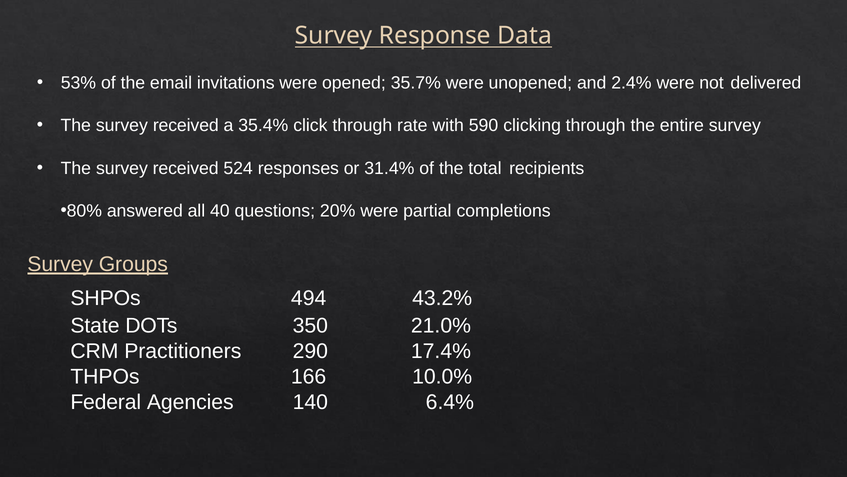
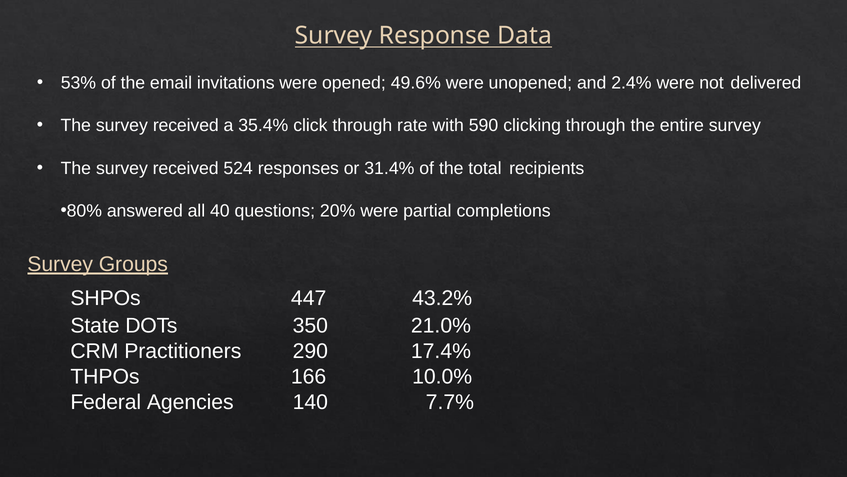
35.7%: 35.7% -> 49.6%
494: 494 -> 447
6.4%: 6.4% -> 7.7%
